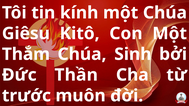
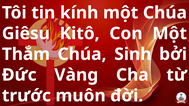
Thần: Thần -> Vàng
